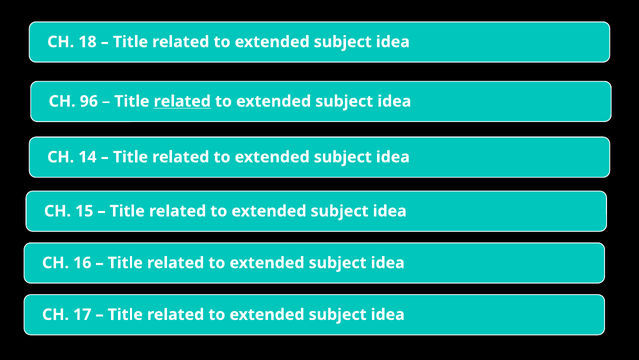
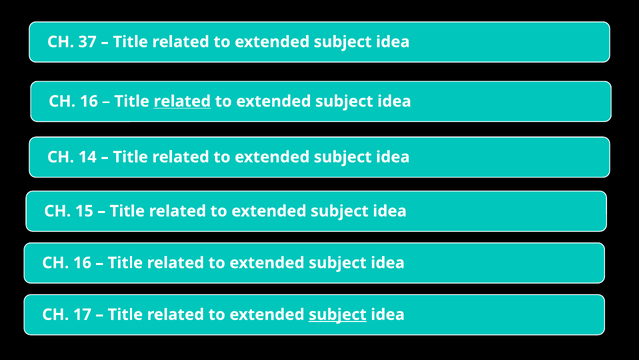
18: 18 -> 37
96 at (89, 101): 96 -> 16
subject at (338, 314) underline: none -> present
